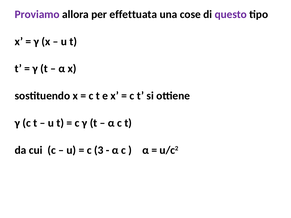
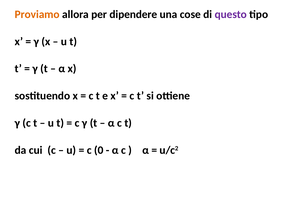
Proviamo colour: purple -> orange
effettuata: effettuata -> dipendere
3: 3 -> 0
